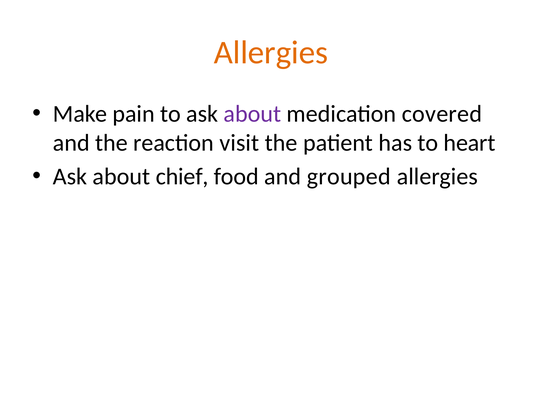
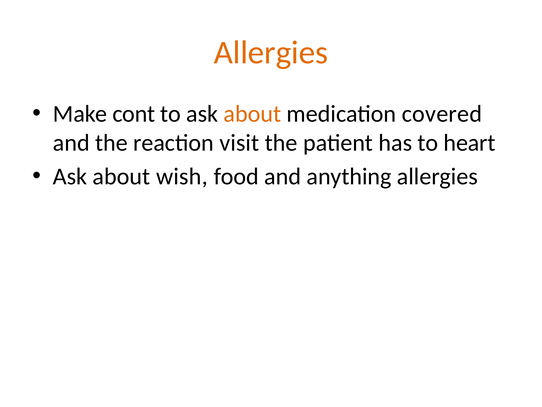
pain: pain -> cont
about at (252, 114) colour: purple -> orange
chief: chief -> wish
grouped: grouped -> anything
